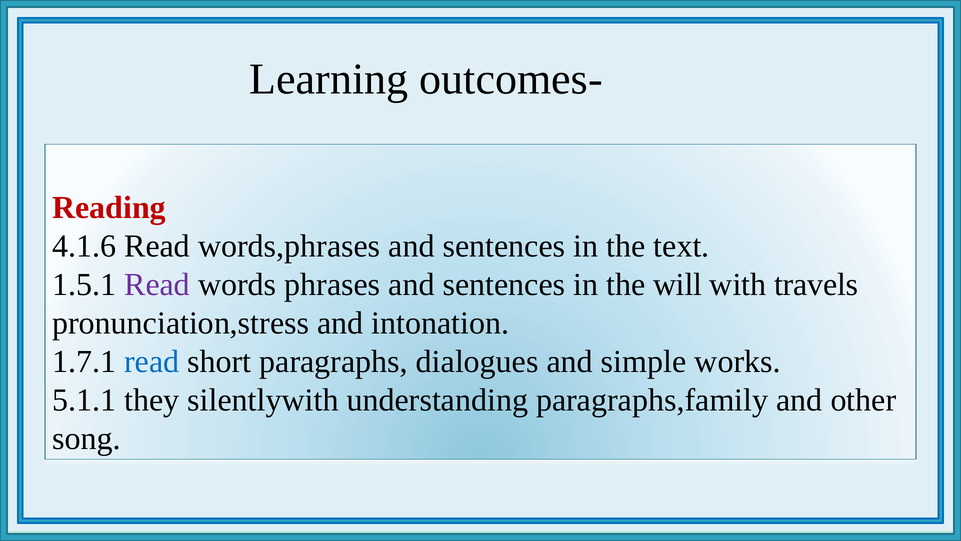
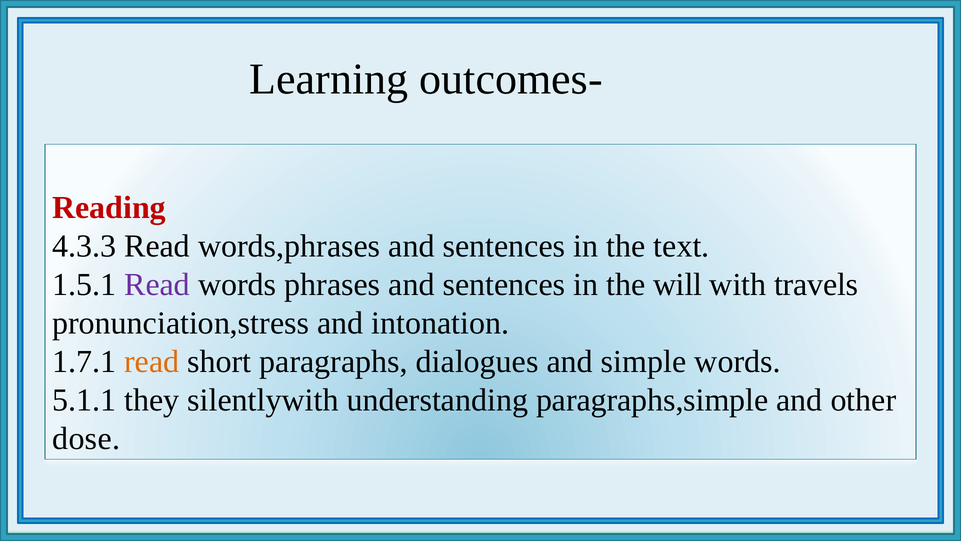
4.1.6: 4.1.6 -> 4.3.3
read at (152, 361) colour: blue -> orange
simple works: works -> words
paragraphs,family: paragraphs,family -> paragraphs,simple
song: song -> dose
